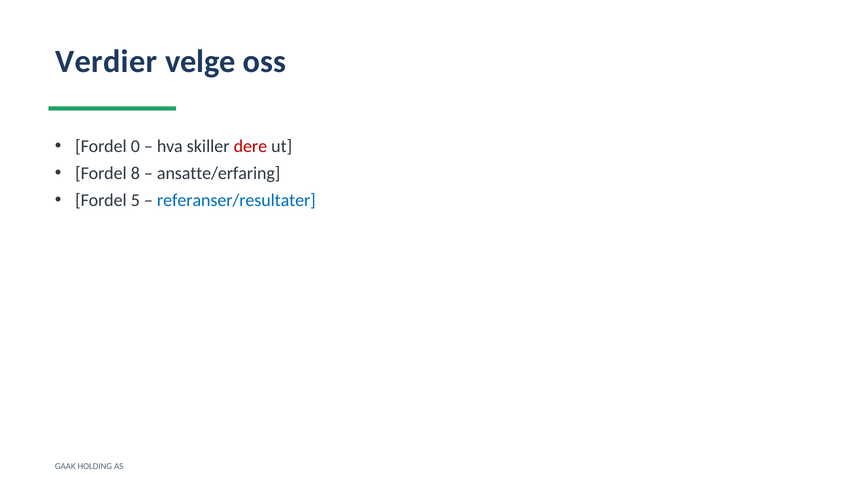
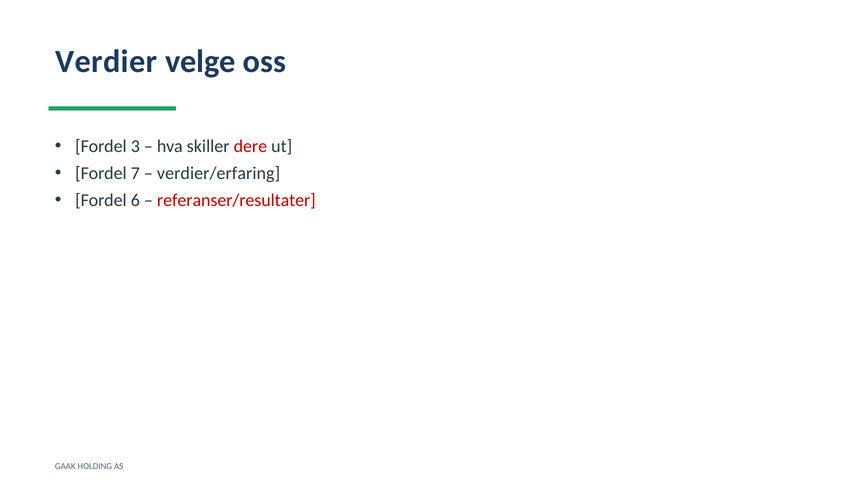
0: 0 -> 3
8: 8 -> 7
ansatte/erfaring: ansatte/erfaring -> verdier/erfaring
5: 5 -> 6
referanser/resultater colour: blue -> red
